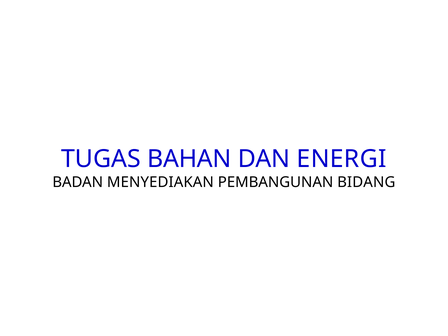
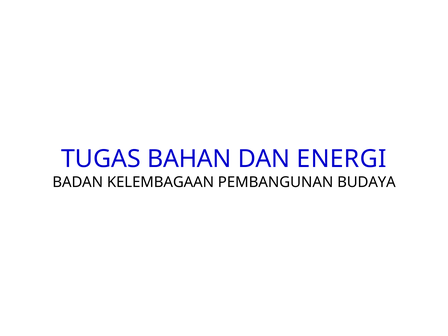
MENYEDIAKAN: MENYEDIAKAN -> KELEMBAGAAN
BIDANG: BIDANG -> BUDAYA
